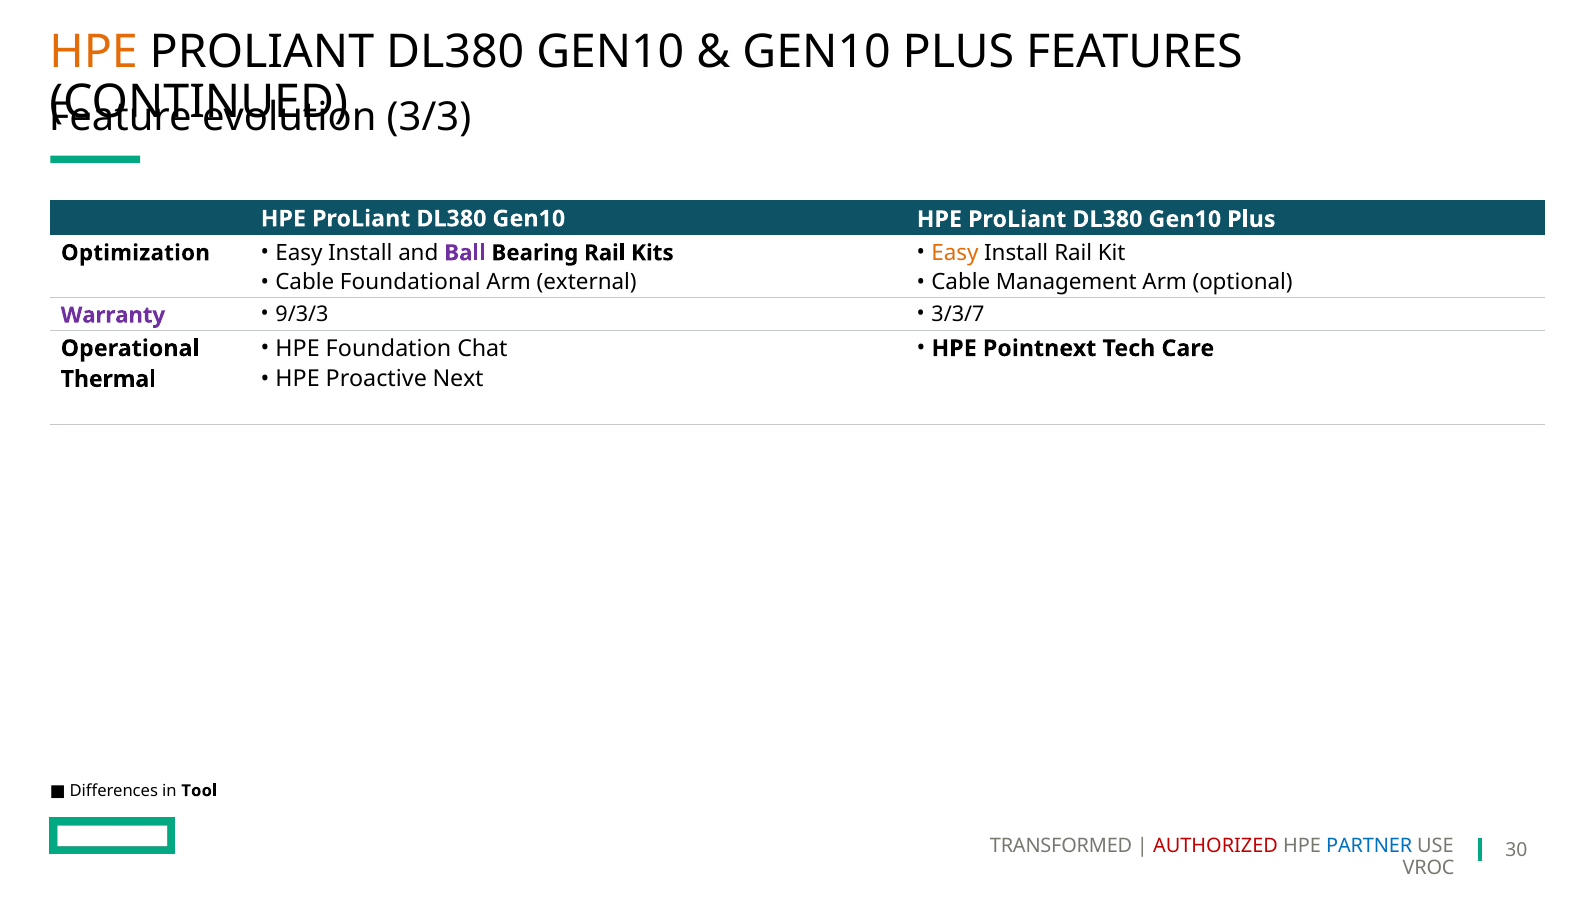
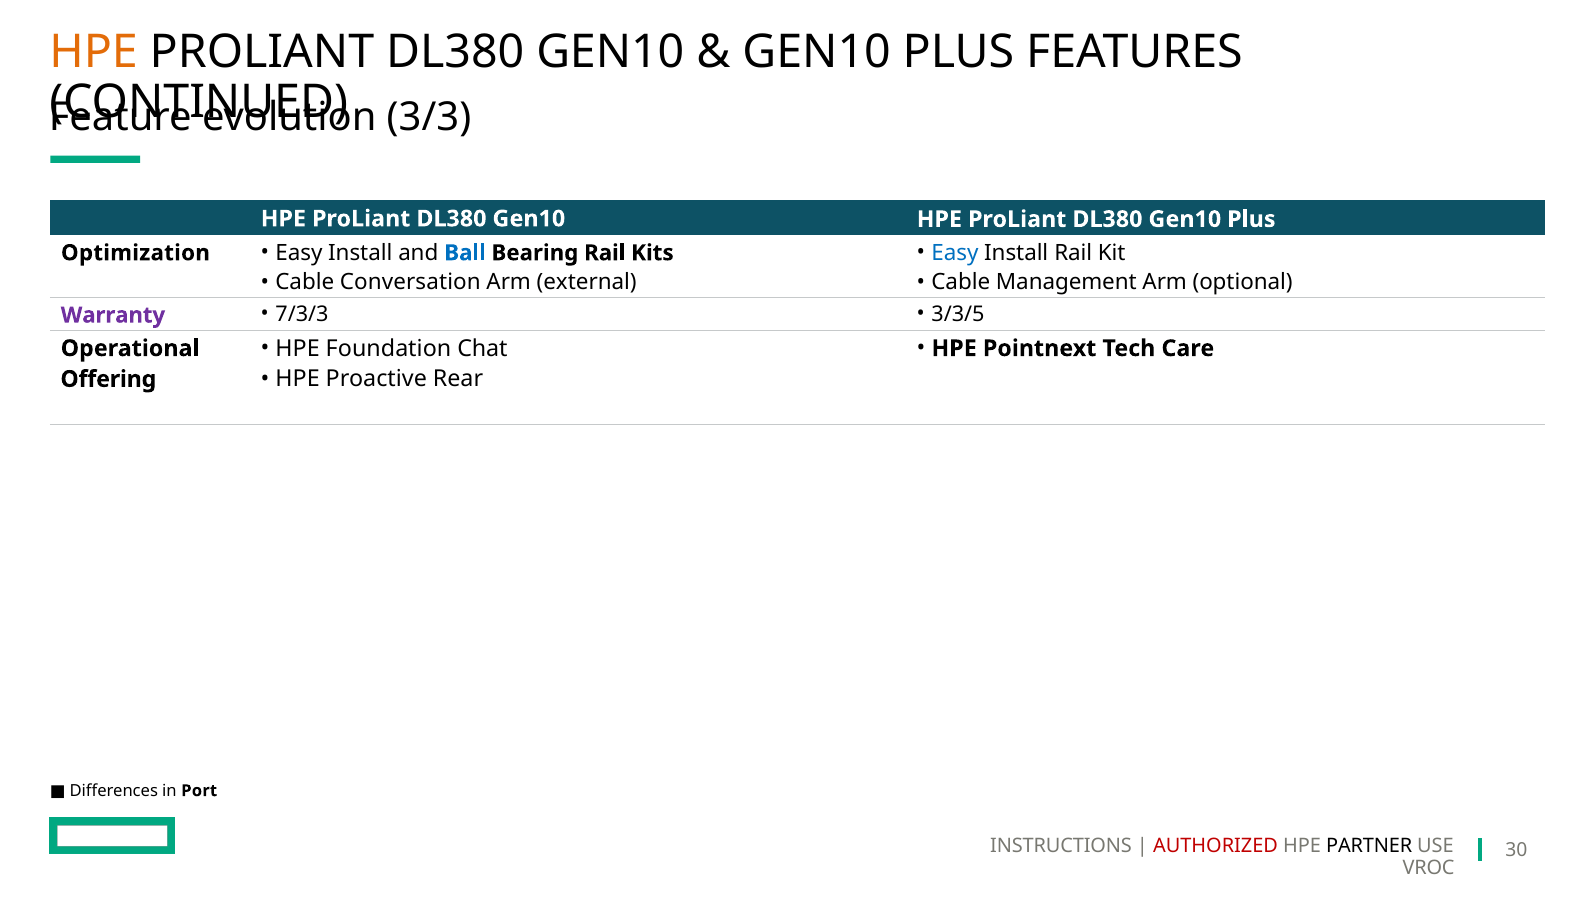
Easy at (955, 253) colour: orange -> blue
Ball colour: purple -> blue
Foundational: Foundational -> Conversation
9/3/3: 9/3/3 -> 7/3/3
3/3/7: 3/3/7 -> 3/3/5
Next: Next -> Rear
Thermal: Thermal -> Offering
Tool: Tool -> Port
TRANSFORMED: TRANSFORMED -> INSTRUCTIONS
PARTNER colour: blue -> black
